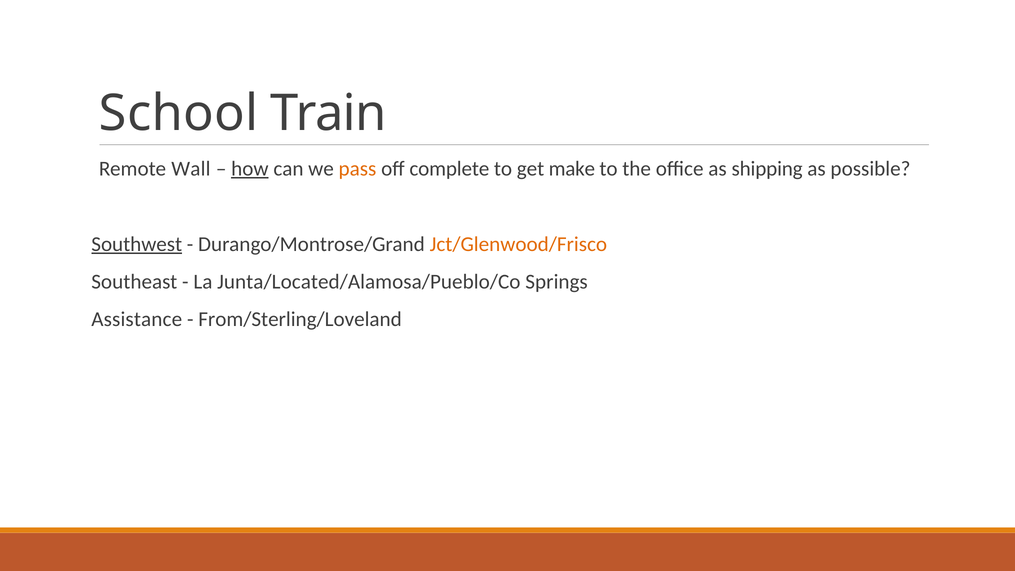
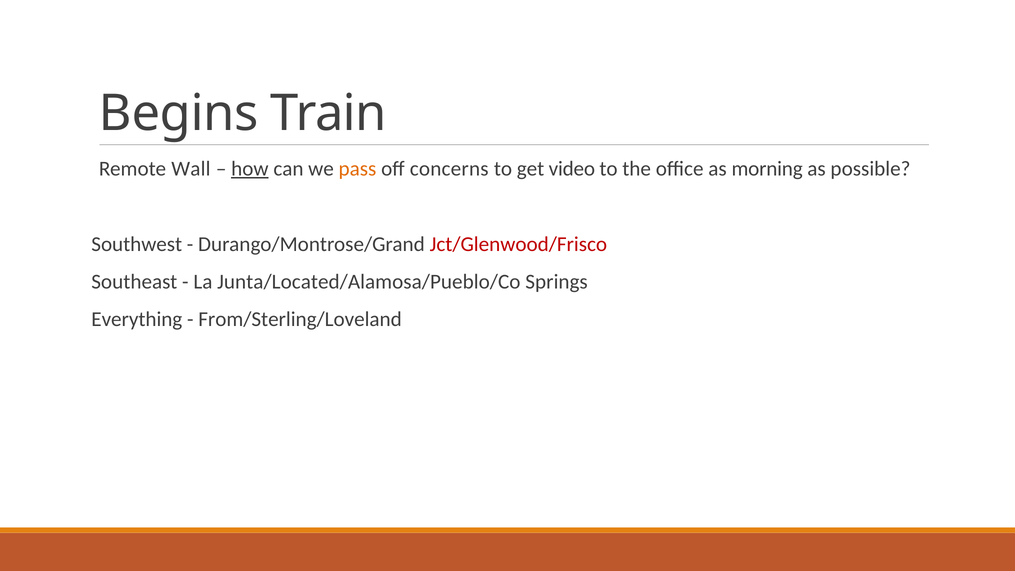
School: School -> Begins
complete: complete -> concerns
make: make -> video
shipping: shipping -> morning
Southwest underline: present -> none
Jct/Glenwood/Frisco colour: orange -> red
Assistance: Assistance -> Everything
